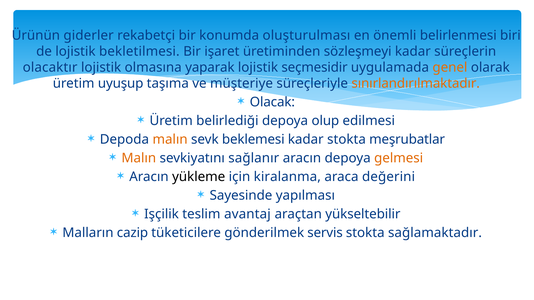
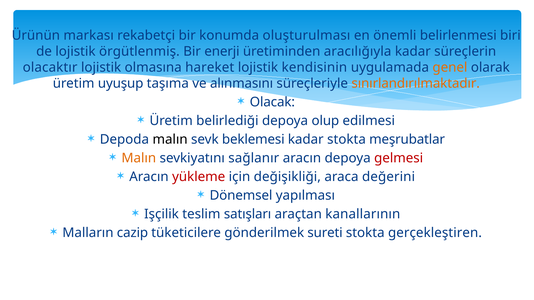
giderler: giderler -> markası
bekletilmesi: bekletilmesi -> örgütlenmiş
işaret: işaret -> enerji
sözleşmeyi: sözleşmeyi -> aracılığıyla
yaparak: yaparak -> hareket
seçmesidir: seçmesidir -> kendisinin
müşteriye: müşteriye -> alınmasını
malın at (170, 140) colour: orange -> black
gelmesi colour: orange -> red
yükleme colour: black -> red
kiralanma: kiralanma -> değişikliği
Sayesinde: Sayesinde -> Dönemsel
avantaj: avantaj -> satışları
yükseltebilir: yükseltebilir -> kanallarının
servis: servis -> sureti
sağlamaktadır: sağlamaktadır -> gerçekleştiren
